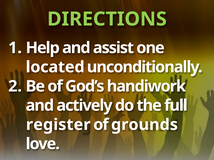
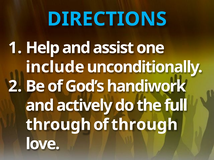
DIRECTIONS colour: light green -> light blue
located: located -> include
register at (58, 125): register -> through
of grounds: grounds -> through
